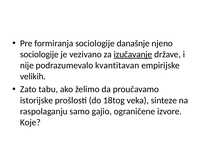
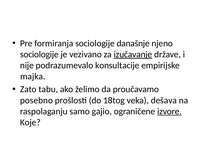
kvantitavan: kvantitavan -> konsultacije
velikih: velikih -> majka
istorijske: istorijske -> posebno
sinteze: sinteze -> dešava
izvore underline: none -> present
